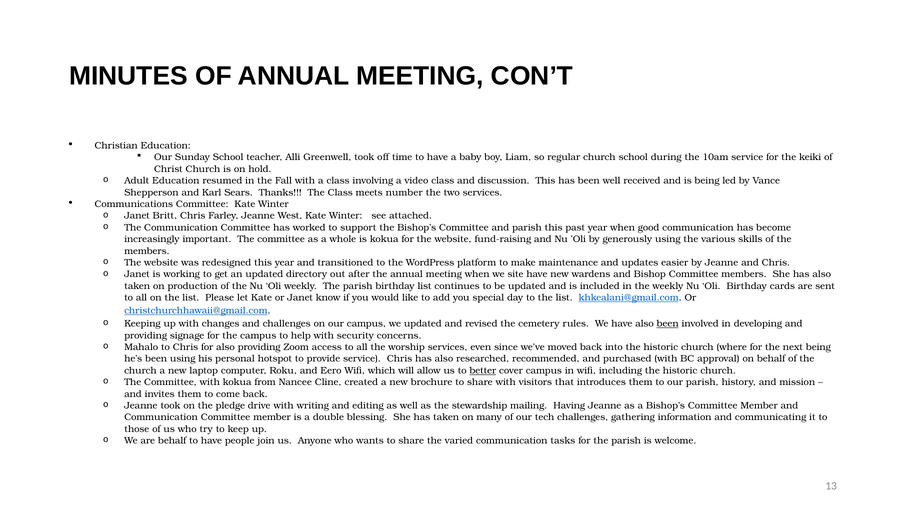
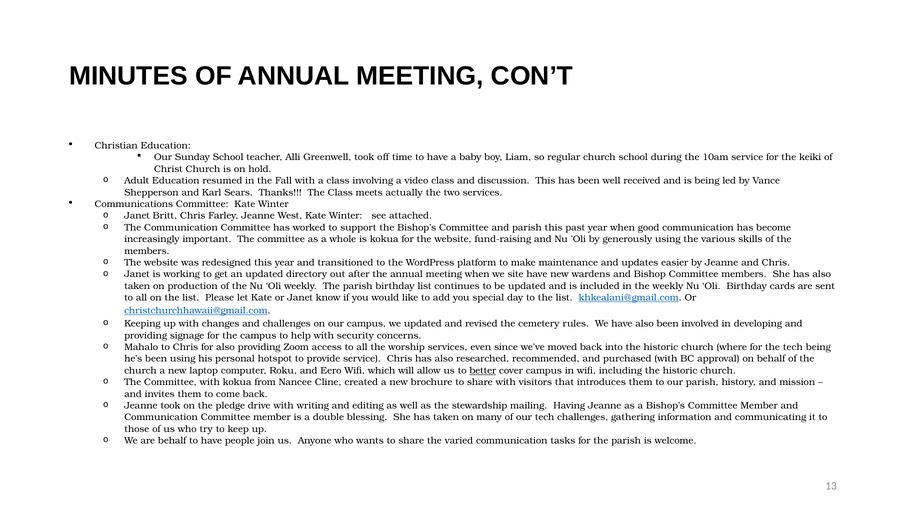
number: number -> actually
been at (668, 324) underline: present -> none
the next: next -> tech
